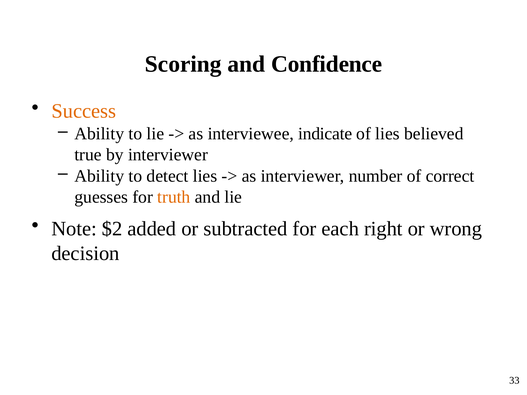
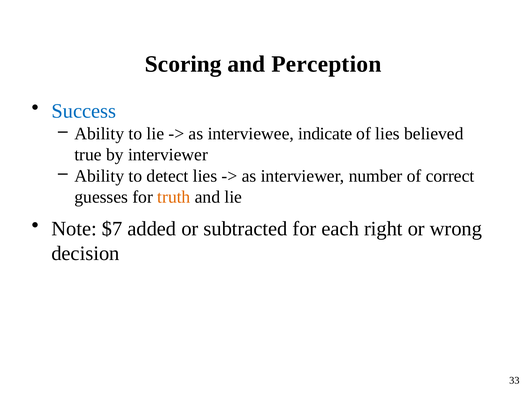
Confidence: Confidence -> Perception
Success colour: orange -> blue
$2: $2 -> $7
